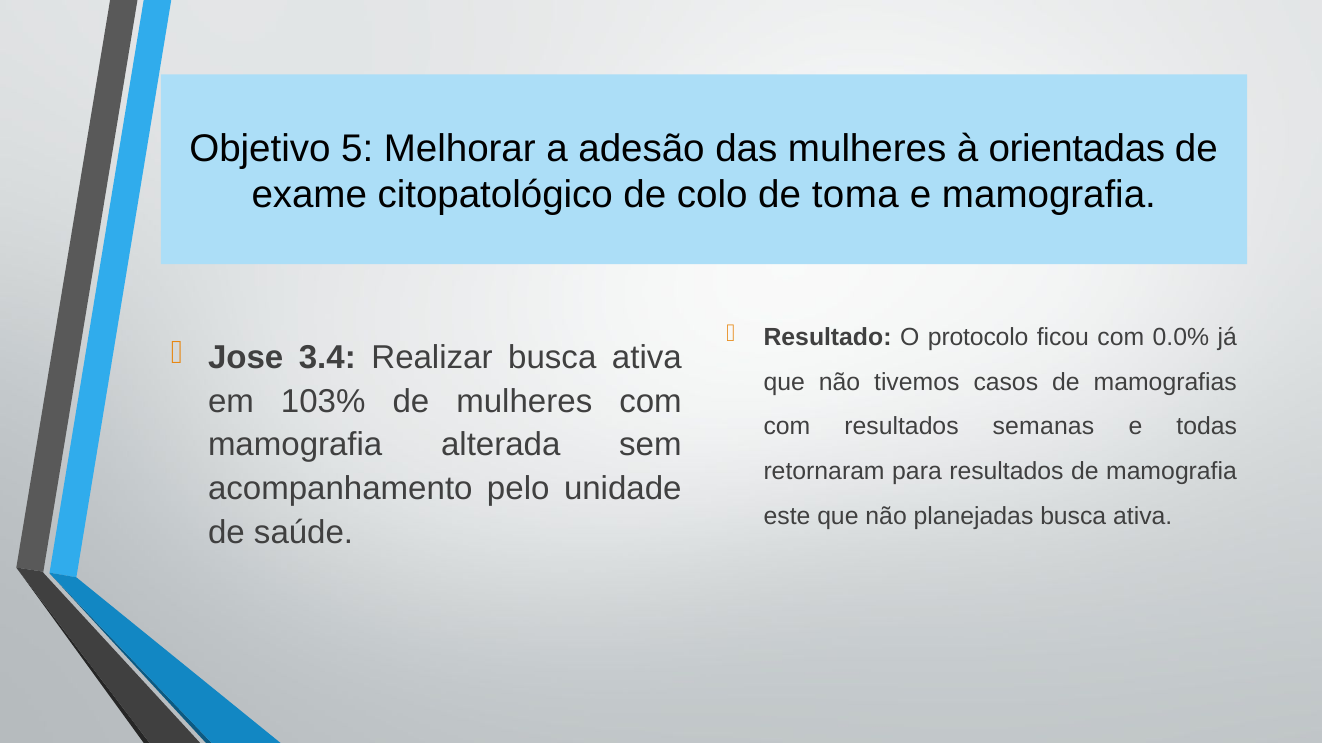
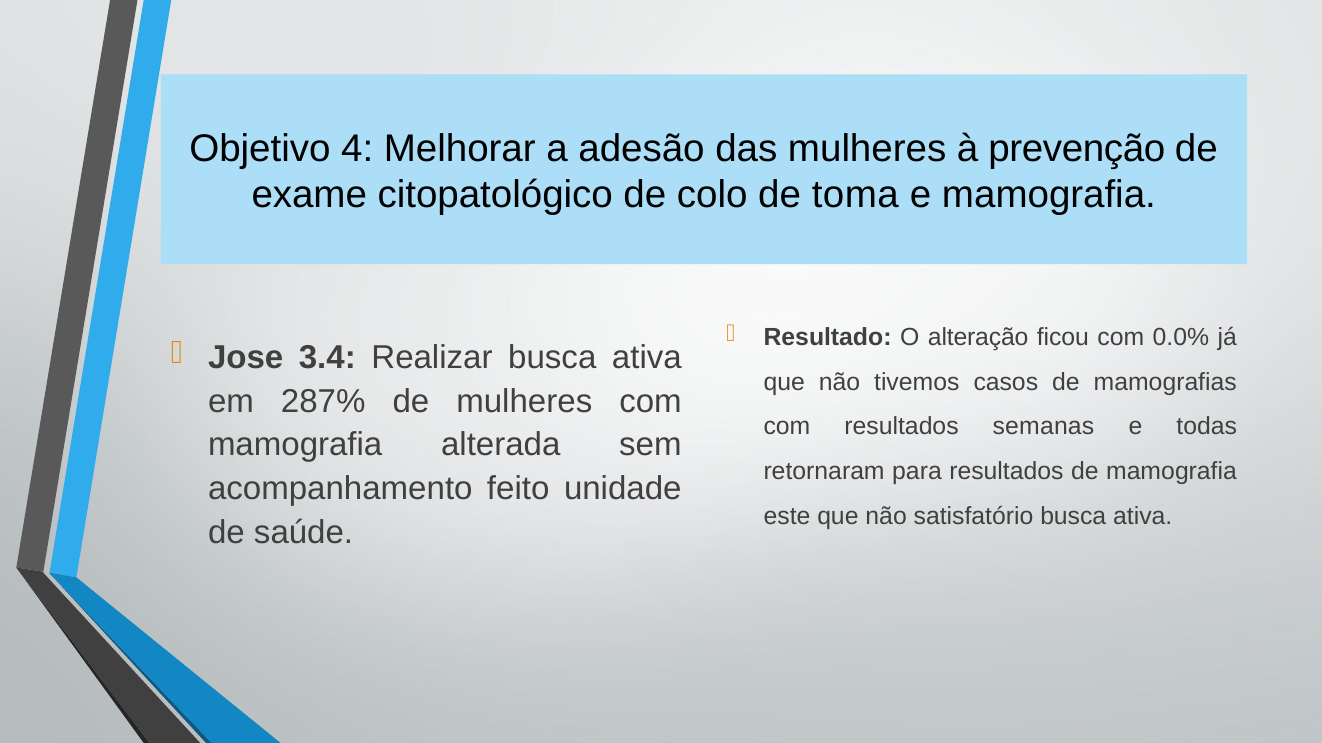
5: 5 -> 4
orientadas: orientadas -> prevenção
protocolo: protocolo -> alteração
103%: 103% -> 287%
pelo: pelo -> feito
planejadas: planejadas -> satisfatório
